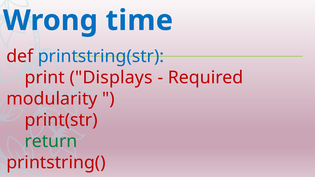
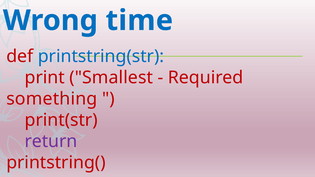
Displays: Displays -> Smallest
modularity: modularity -> something
return colour: green -> purple
